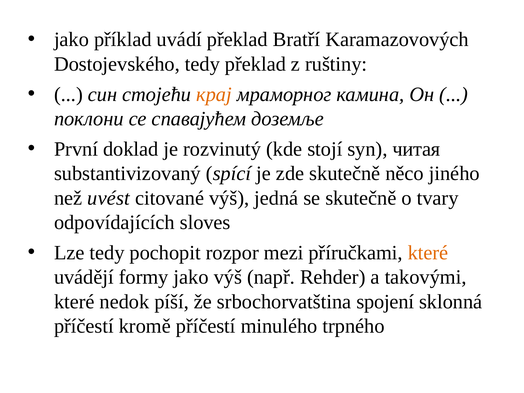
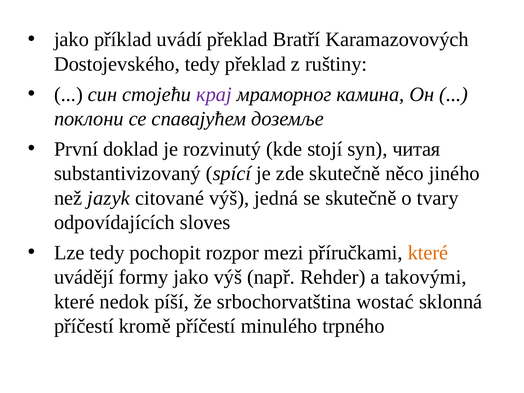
крај colour: orange -> purple
uvést: uvést -> jazyk
spojení: spojení -> wostać
